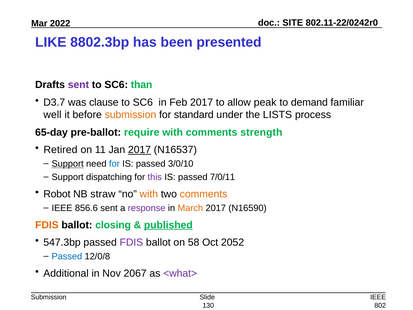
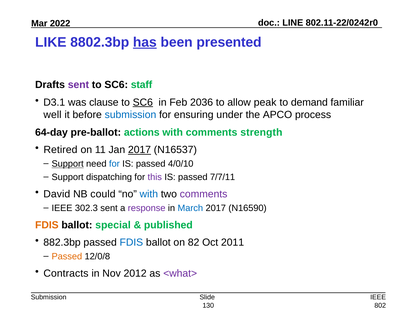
SITE: SITE -> LINE
has underline: none -> present
than: than -> staff
D3.7: D3.7 -> D3.1
SC6 at (143, 102) underline: none -> present
Feb 2017: 2017 -> 2036
submission at (130, 115) colour: orange -> blue
standard: standard -> ensuring
LISTS: LISTS -> APCO
65-day: 65-day -> 64-day
require: require -> actions
3/0/10: 3/0/10 -> 4/0/10
7/0/11: 7/0/11 -> 7/7/11
Robot: Robot -> David
straw: straw -> could
with at (149, 194) colour: orange -> blue
comments at (204, 194) colour: orange -> purple
856.6: 856.6 -> 302.3
March colour: orange -> blue
closing: closing -> special
published underline: present -> none
547.3bp: 547.3bp -> 882.3bp
FDIS at (131, 242) colour: purple -> blue
58: 58 -> 82
2052: 2052 -> 2011
Passed at (67, 256) colour: blue -> orange
Additional: Additional -> Contracts
2067: 2067 -> 2012
